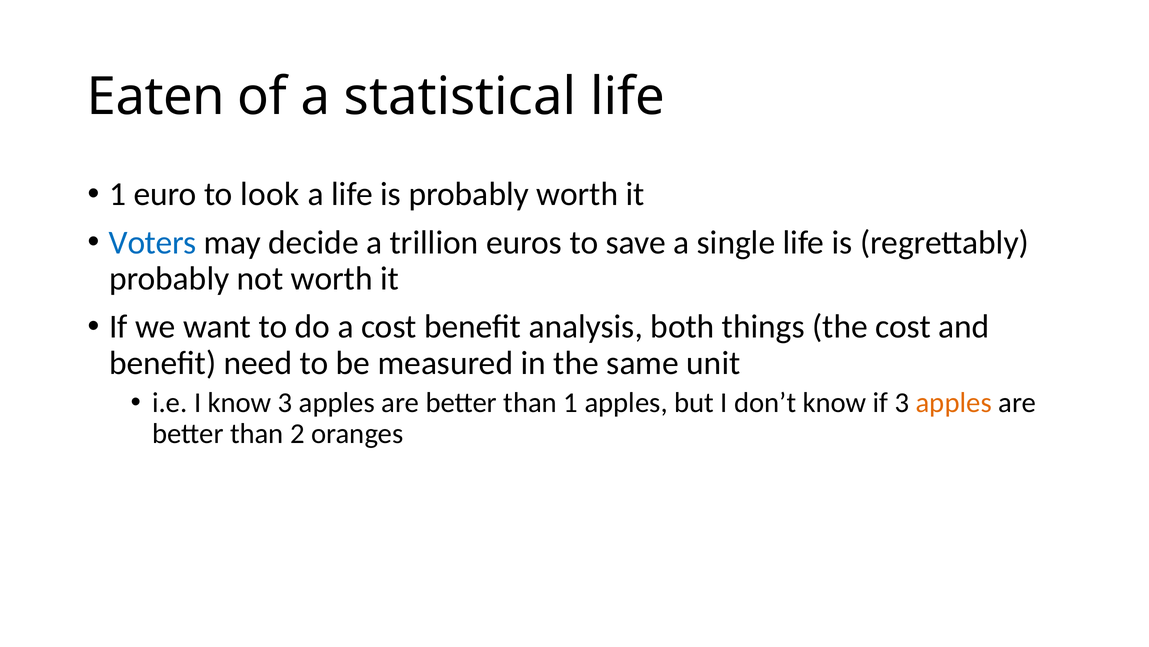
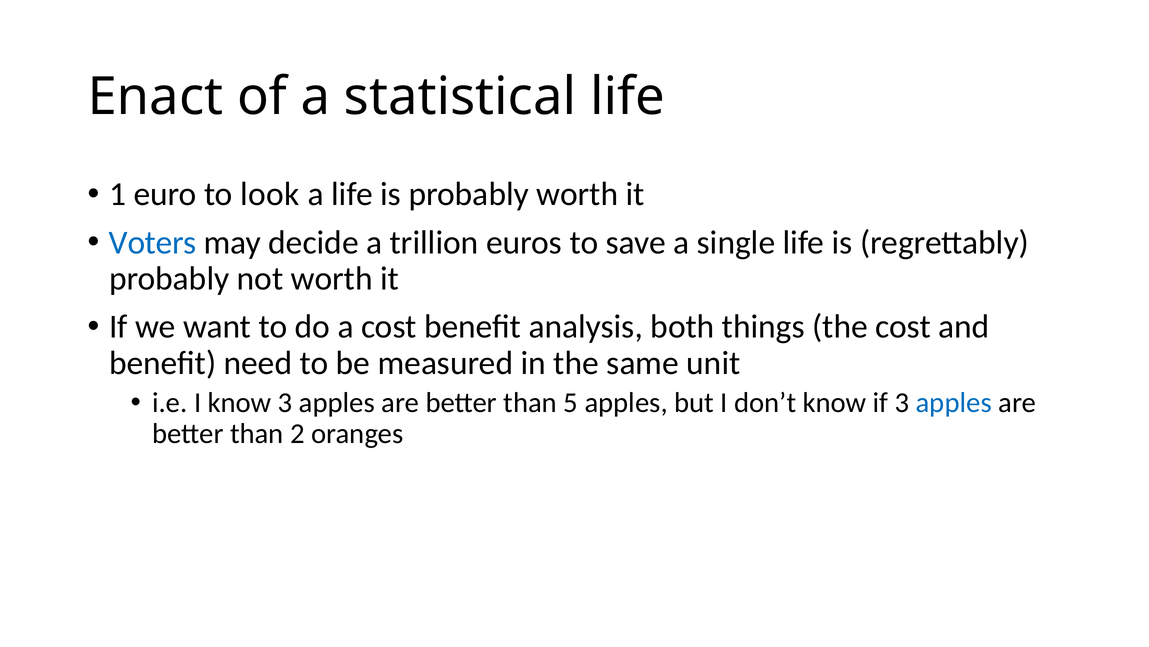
Eaten: Eaten -> Enact
than 1: 1 -> 5
apples at (954, 402) colour: orange -> blue
